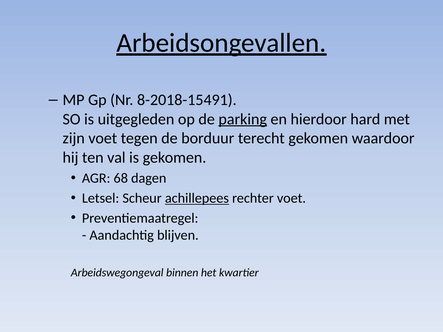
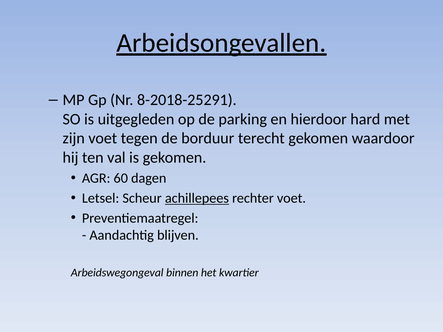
8-2018-15491: 8-2018-15491 -> 8-2018-25291
parking underline: present -> none
68: 68 -> 60
